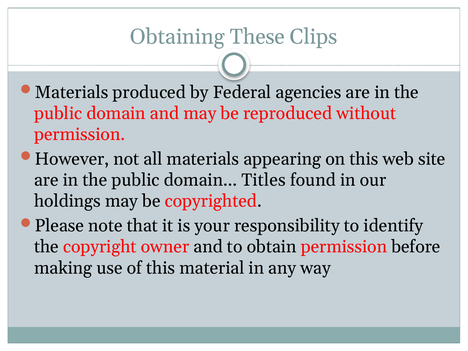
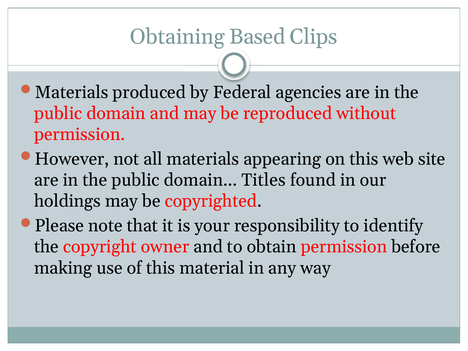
These: These -> Based
